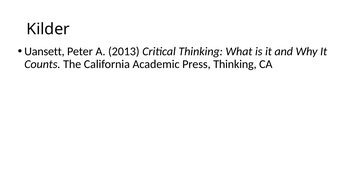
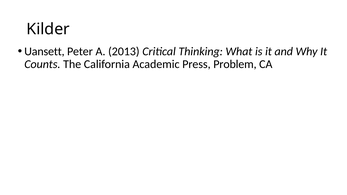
Press Thinking: Thinking -> Problem
